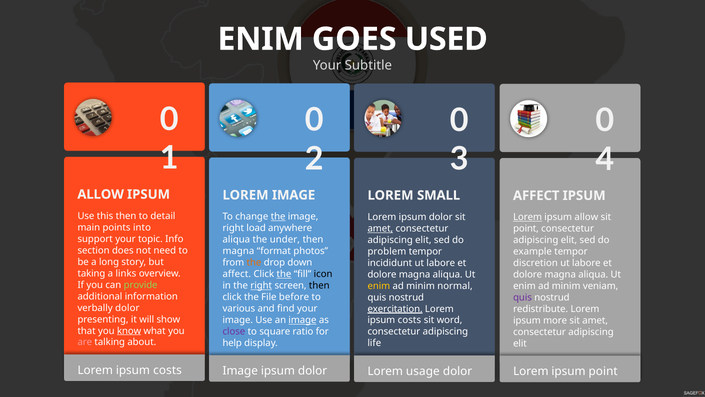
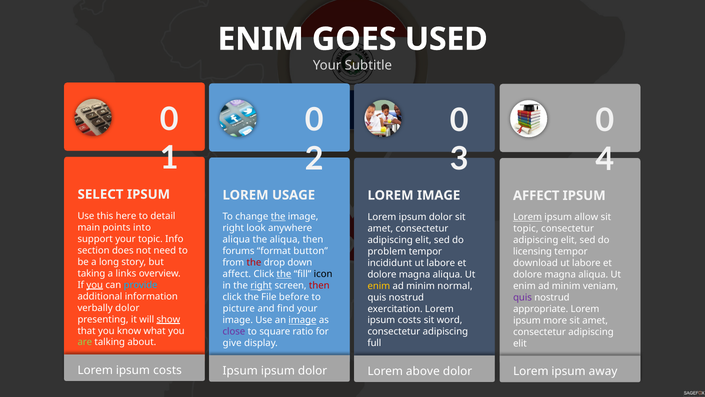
ALLOW at (101, 194): ALLOW -> SELECT
LOREM IMAGE: IMAGE -> USAGE
LOREM SMALL: SMALL -> IMAGE
this then: then -> here
load: load -> look
amet at (380, 228) underline: present -> none
point at (526, 228): point -> topic
the under: under -> aliqua
magna at (238, 251): magna -> forums
photos: photos -> button
example: example -> licensing
the at (254, 262) colour: orange -> red
discretion: discretion -> download
you at (95, 285) underline: none -> present
provide colour: light green -> light blue
then at (319, 285) colour: black -> red
various: various -> picture
exercitation underline: present -> none
redistribute: redistribute -> appropriate
show underline: none -> present
know underline: present -> none
are colour: pink -> light green
help: help -> give
life: life -> full
Image at (240, 371): Image -> Ipsum
usage: usage -> above
ipsum point: point -> away
